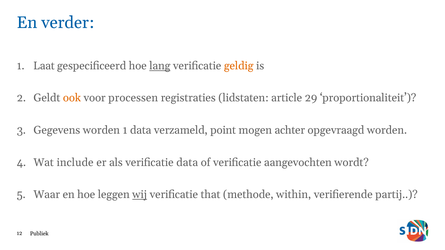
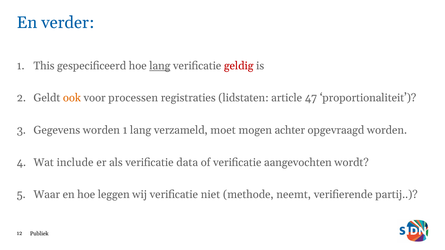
Laat: Laat -> This
geldig colour: orange -> red
29: 29 -> 47
1 data: data -> lang
point: point -> moet
wij underline: present -> none
that: that -> niet
within: within -> neemt
